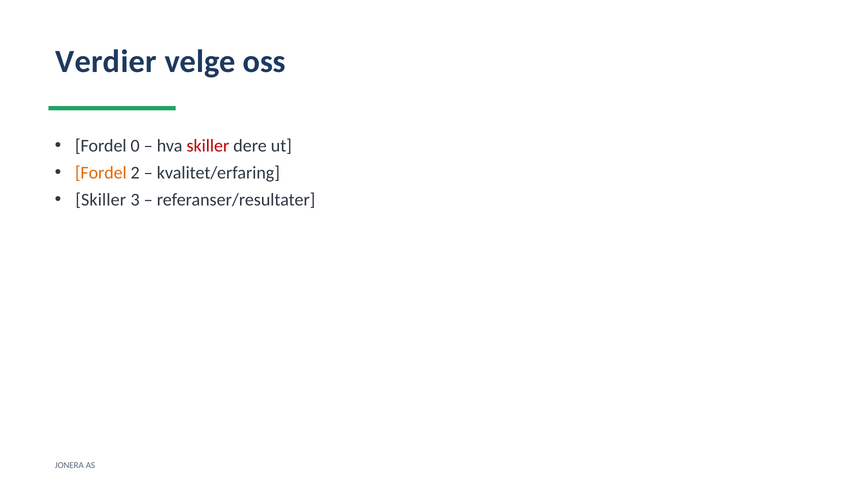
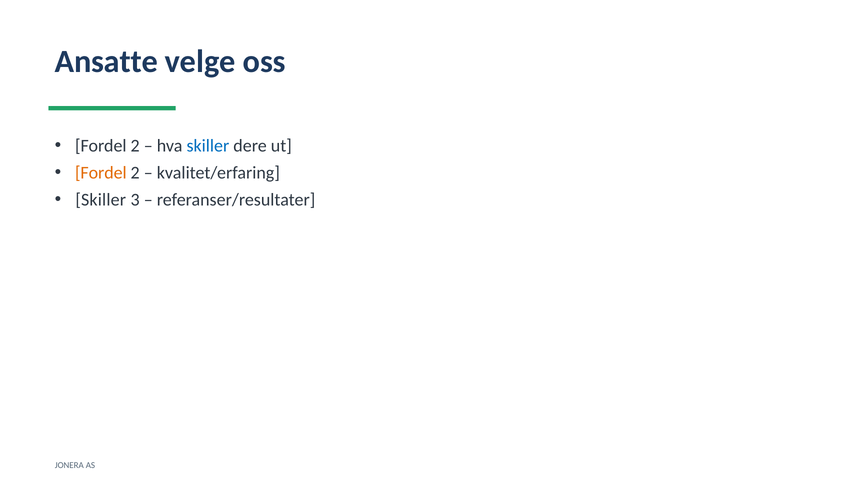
Verdier: Verdier -> Ansatte
0 at (135, 146): 0 -> 2
skiller at (208, 146) colour: red -> blue
